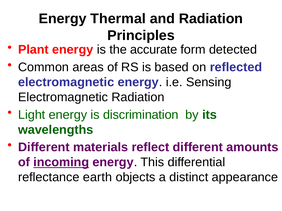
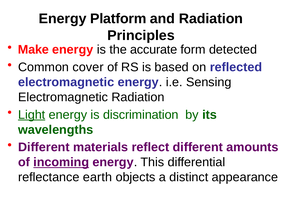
Thermal: Thermal -> Platform
Plant: Plant -> Make
areas: areas -> cover
Light underline: none -> present
